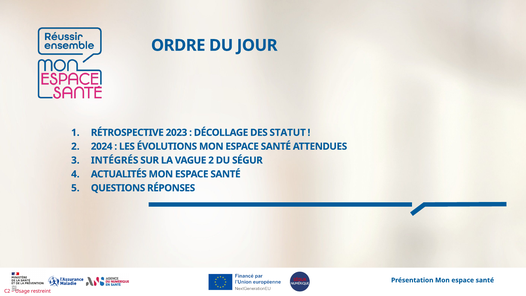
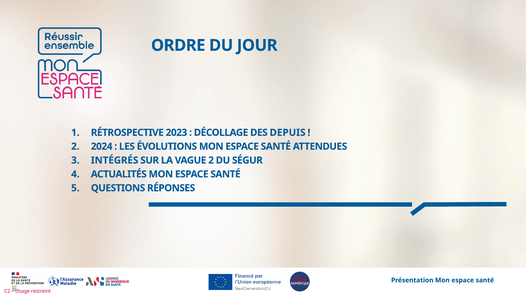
STATUT: STATUT -> DEPUIS
